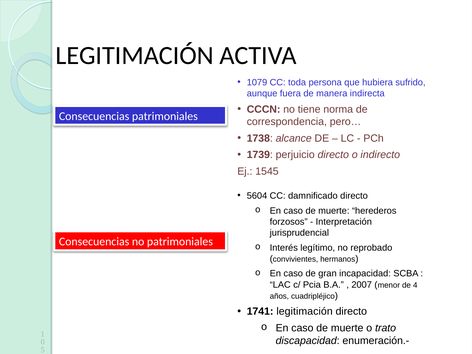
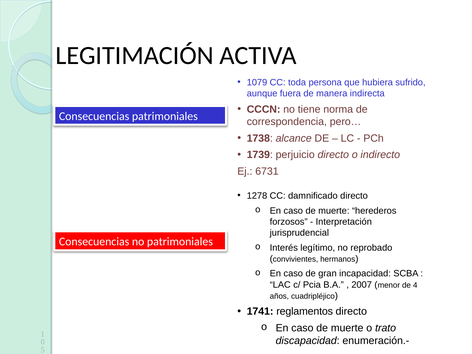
1545: 1545 -> 6731
5604: 5604 -> 1278
1741 legitimación: legitimación -> reglamentos
